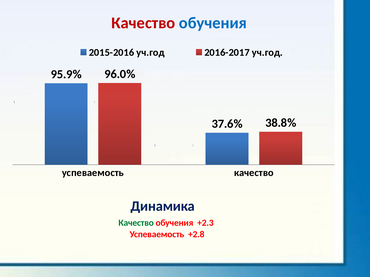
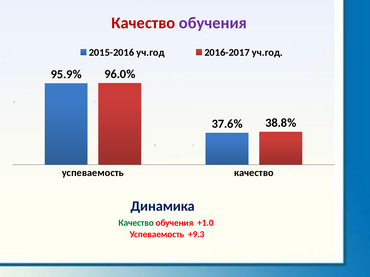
обучения at (213, 23) colour: blue -> purple
+2.3: +2.3 -> +1.0
+2.8: +2.8 -> +9.3
